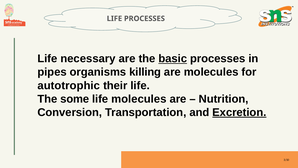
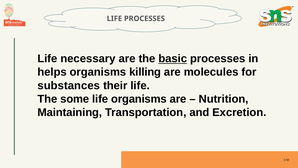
pipes: pipes -> helps
autotrophic: autotrophic -> substances
life molecules: molecules -> organisms
Conversion: Conversion -> Maintaining
Excretion underline: present -> none
